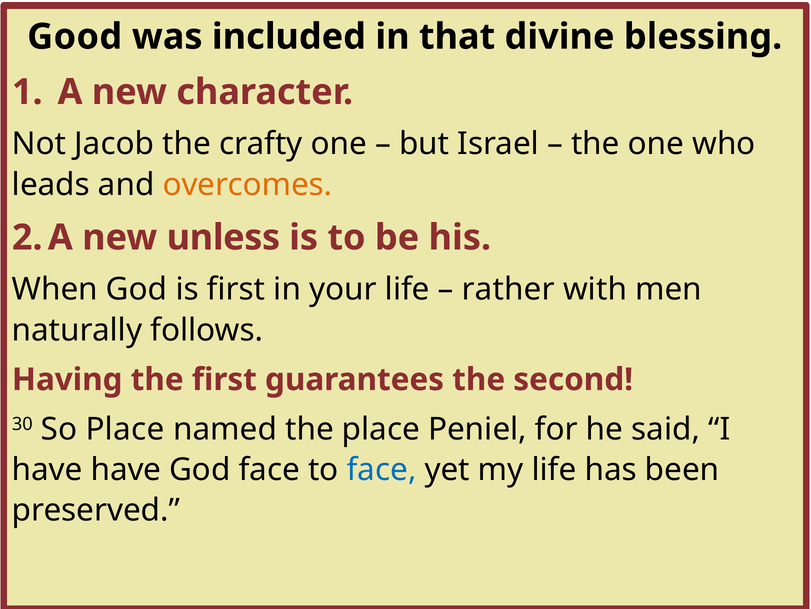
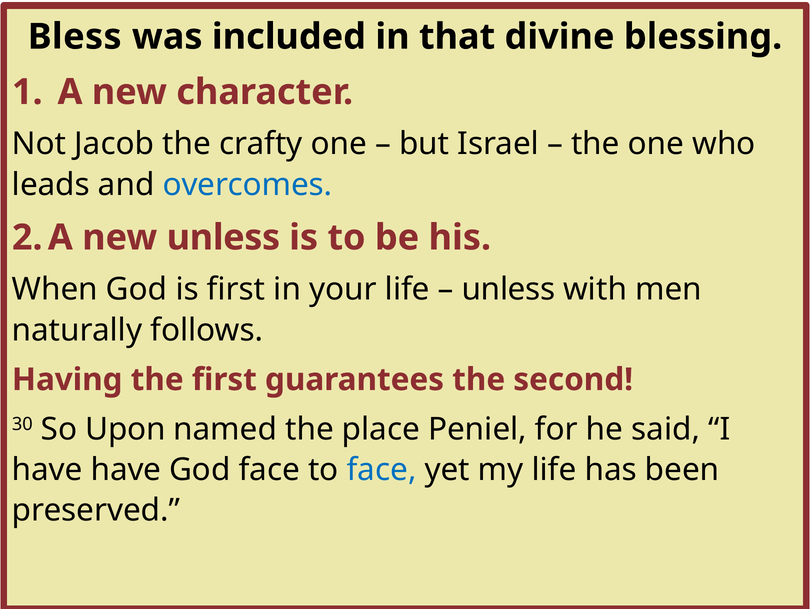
Good: Good -> Bless
overcomes colour: orange -> blue
rather at (508, 289): rather -> unless
So Place: Place -> Upon
